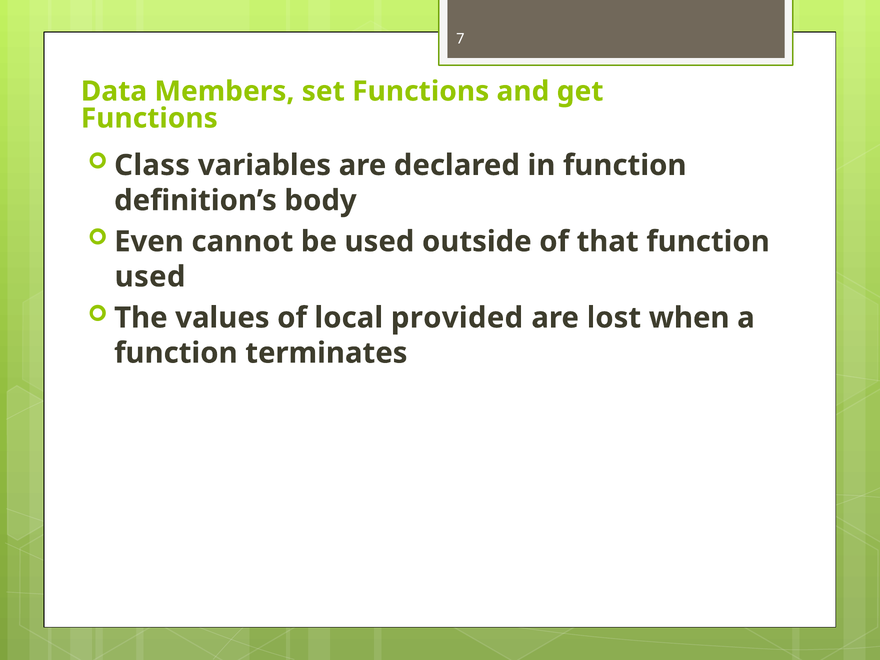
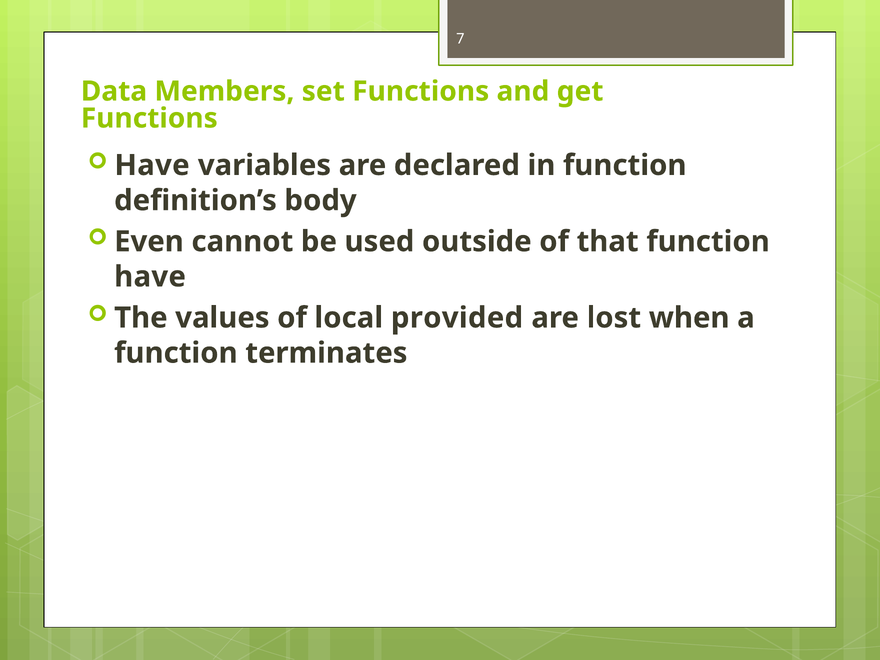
Class at (152, 165): Class -> Have
used at (150, 277): used -> have
